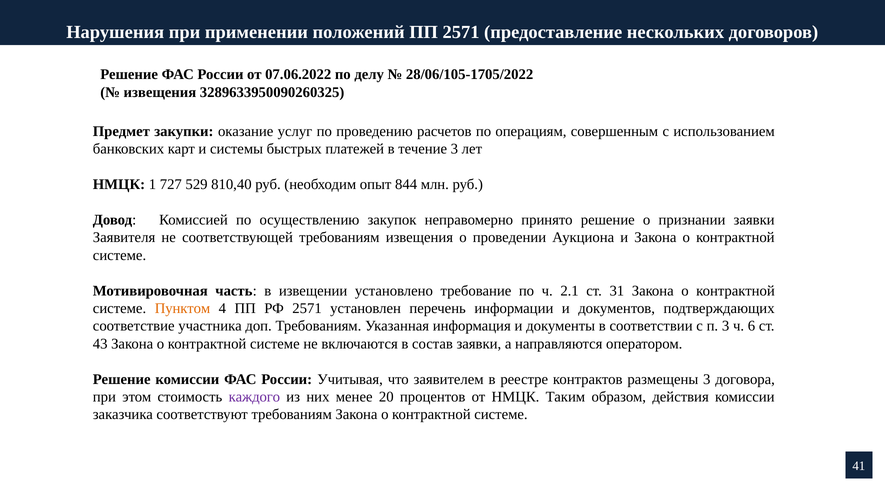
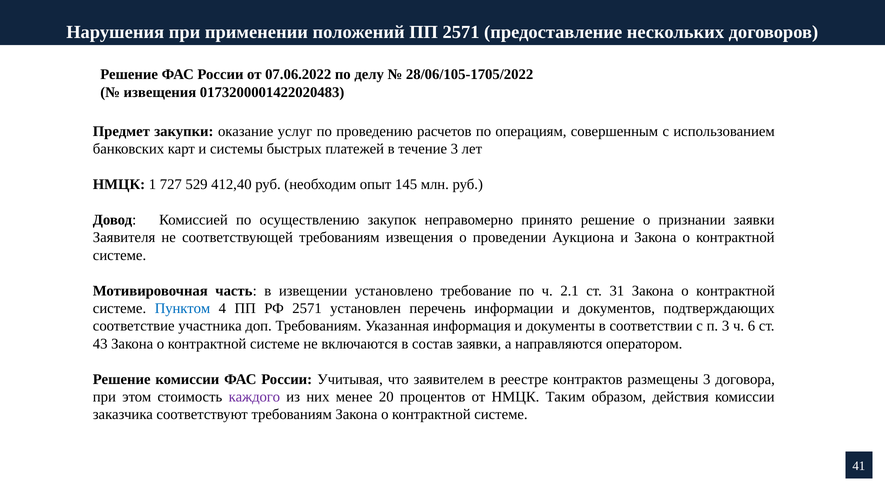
3289633950090260325: 3289633950090260325 -> 0173200001422020483
810,40: 810,40 -> 412,40
844: 844 -> 145
Пунктом colour: orange -> blue
